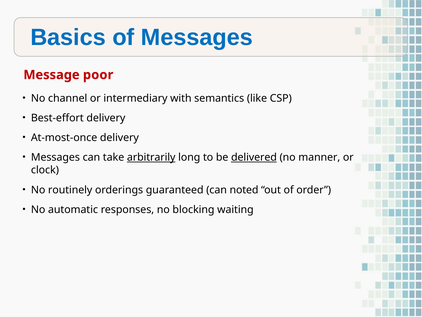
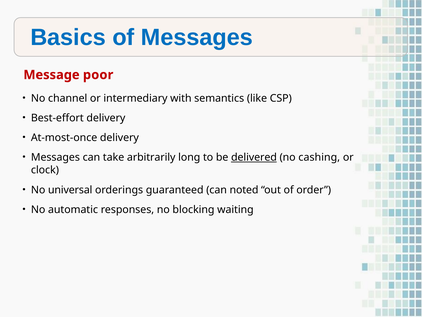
arbitrarily underline: present -> none
manner: manner -> cashing
routinely: routinely -> universal
